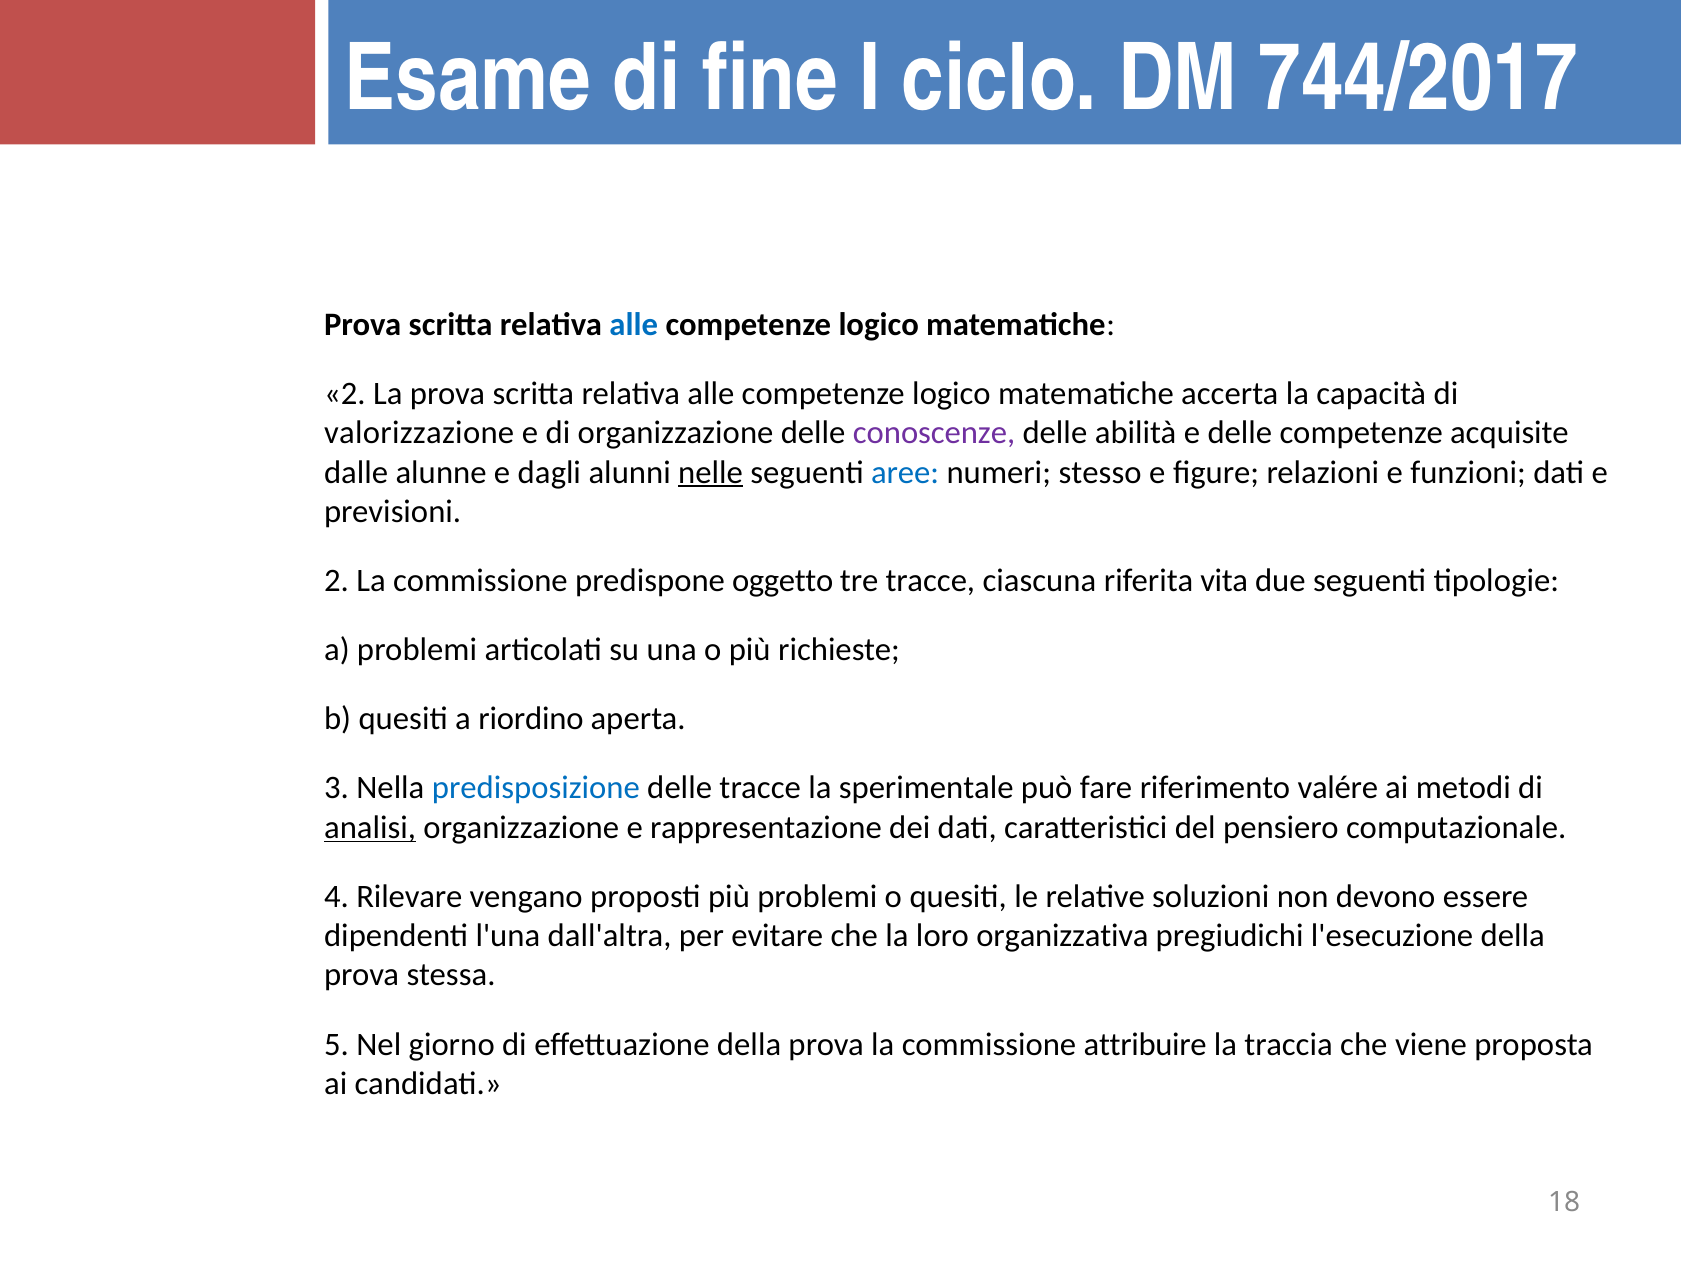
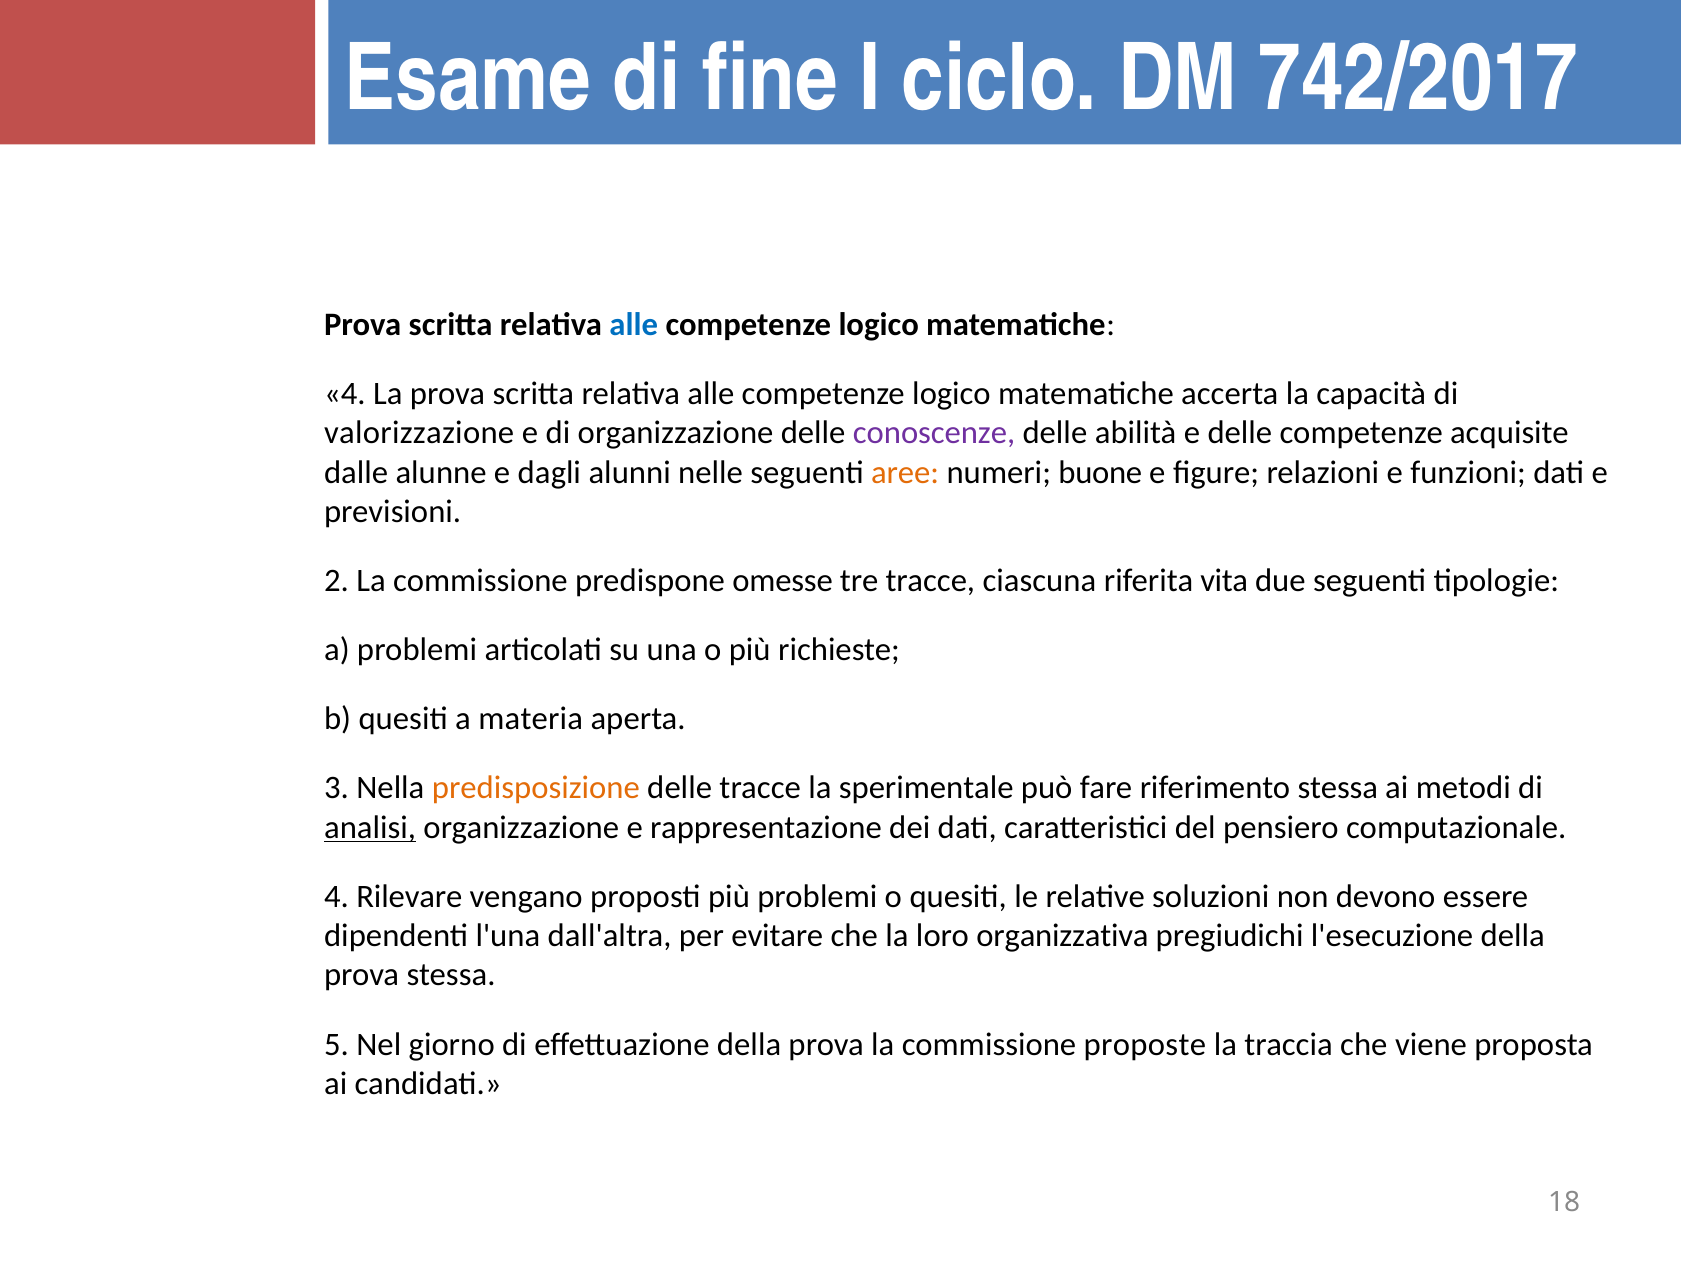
744/2017: 744/2017 -> 742/2017
2 at (345, 394): 2 -> 4
nelle underline: present -> none
aree colour: blue -> orange
stesso: stesso -> buone
oggetto: oggetto -> omesse
riordino: riordino -> materia
predisposizione colour: blue -> orange
riferimento valére: valére -> stessa
attribuire: attribuire -> proposte
